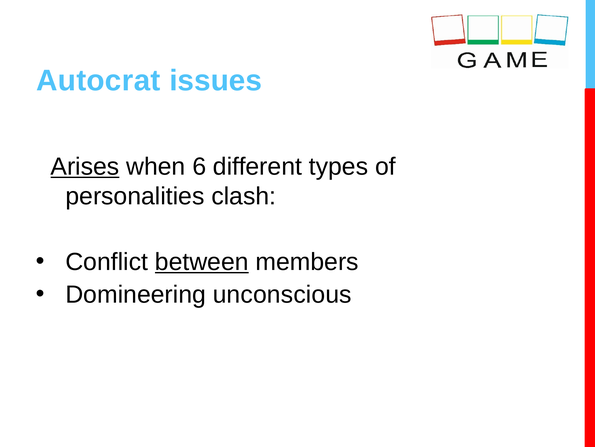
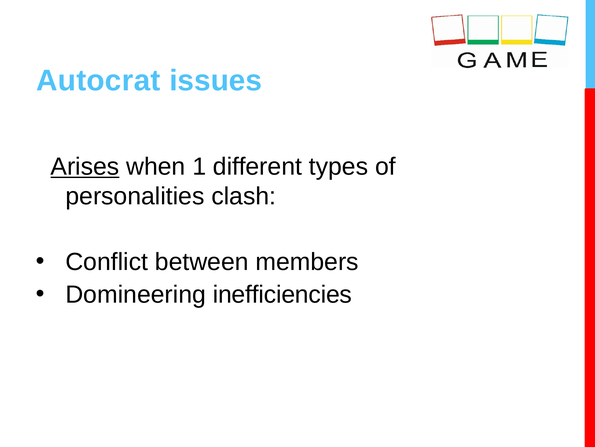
6: 6 -> 1
between underline: present -> none
unconscious: unconscious -> inefficiencies
